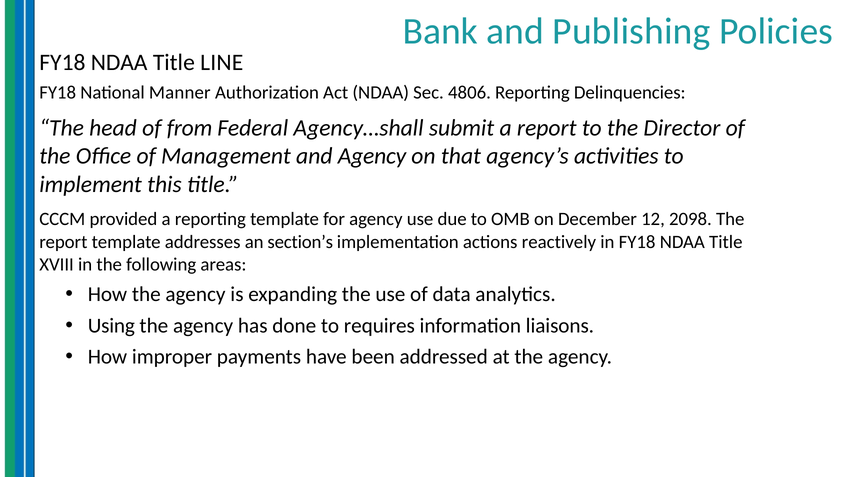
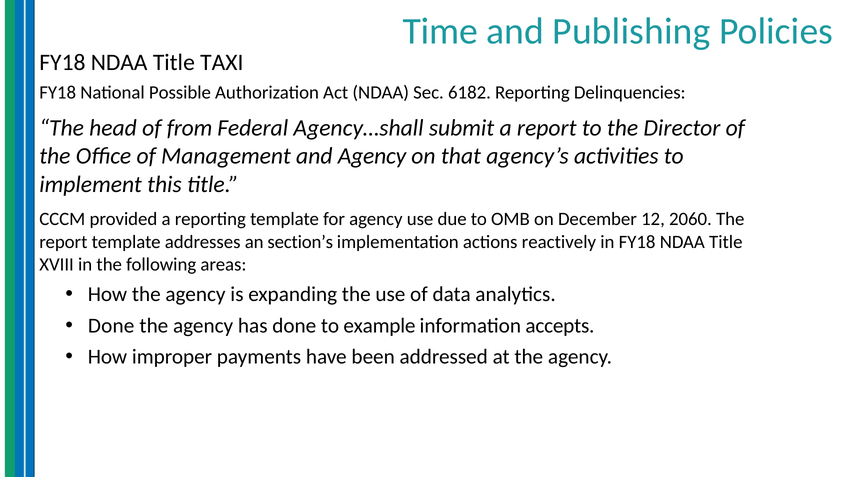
Bank: Bank -> Time
LINE: LINE -> TAXI
Manner: Manner -> Possible
4806: 4806 -> 6182
2098: 2098 -> 2060
Using at (111, 326): Using -> Done
requires: requires -> example
liaisons: liaisons -> accepts
